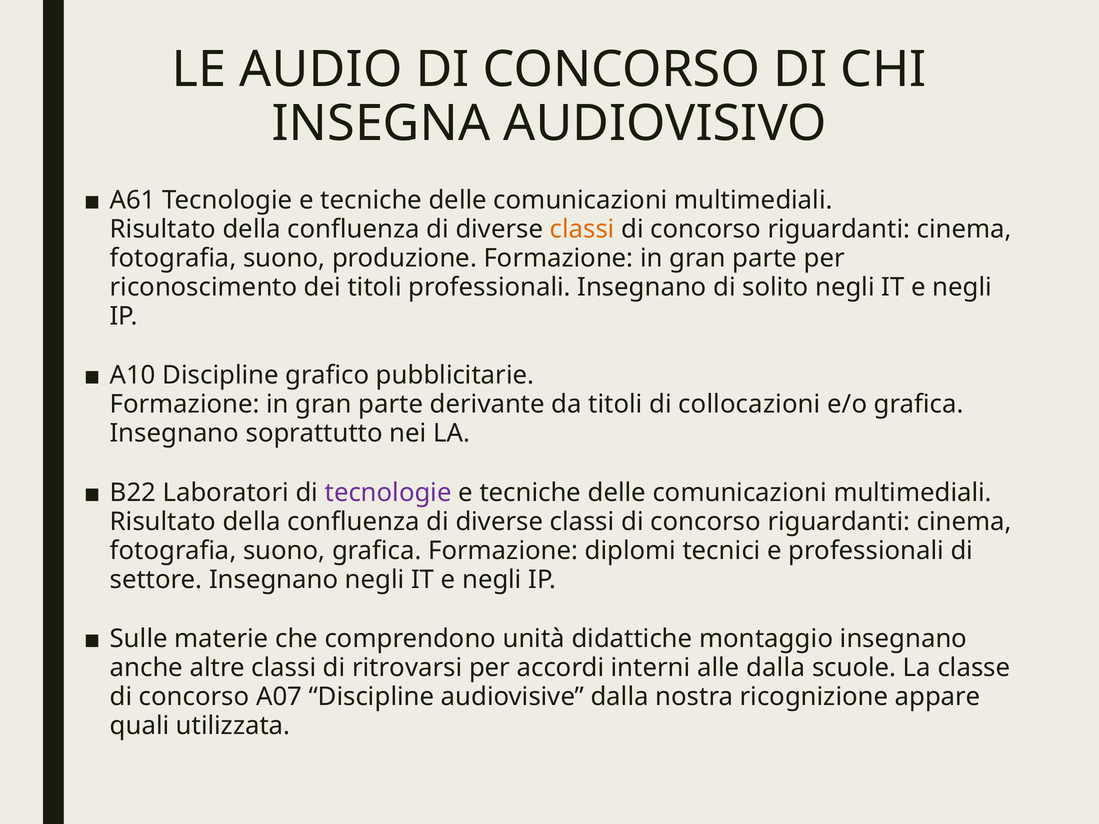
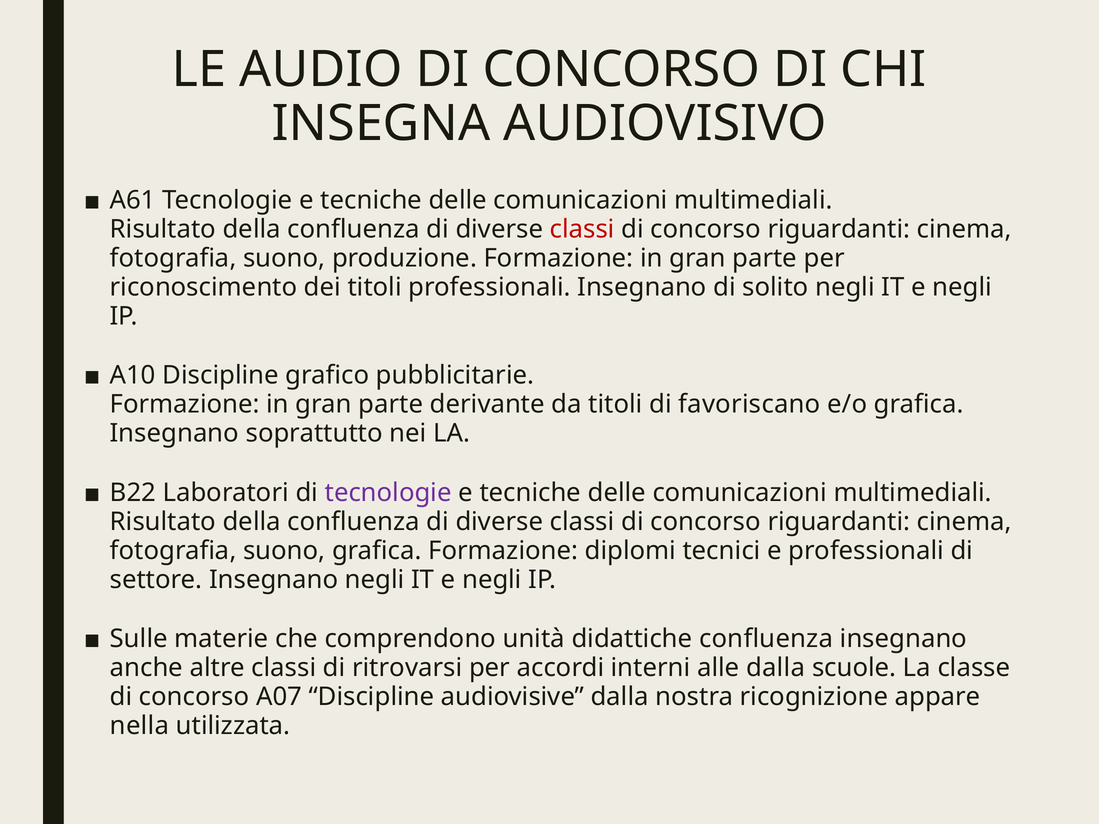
classi at (582, 229) colour: orange -> red
collocazioni: collocazioni -> favoriscano
didattiche montaggio: montaggio -> confluenza
quali: quali -> nella
